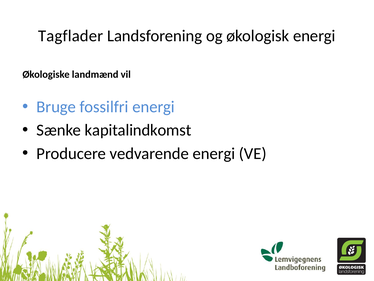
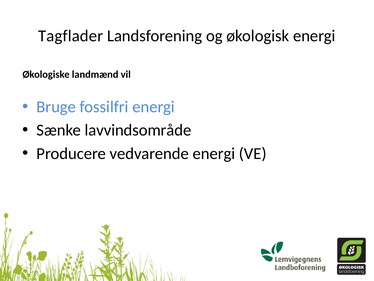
kapitalindkomst: kapitalindkomst -> lavvindsområde
